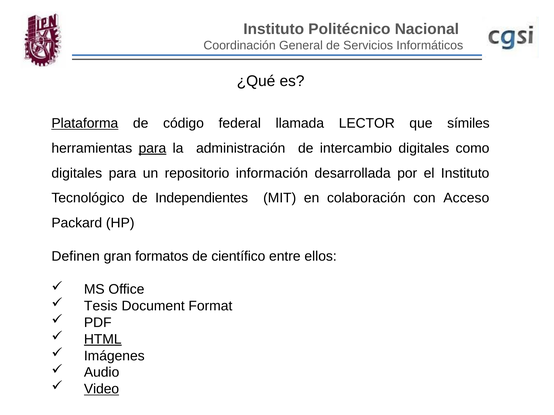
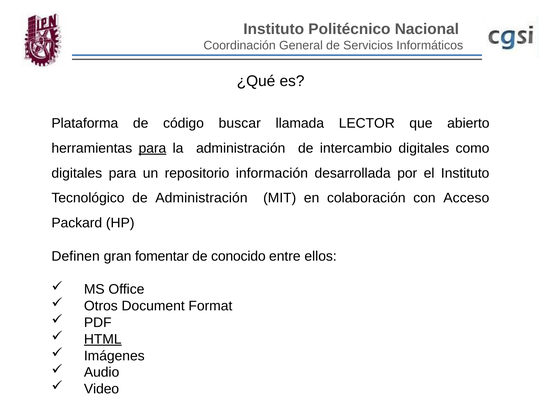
Plataforma underline: present -> none
federal: federal -> buscar
símiles: símiles -> abierto
de Independientes: Independientes -> Administración
formatos: formatos -> fomentar
científico: científico -> conocido
Tesis: Tesis -> Otros
Video underline: present -> none
